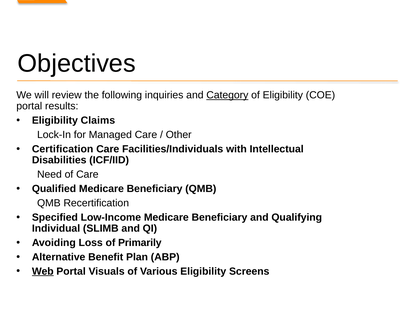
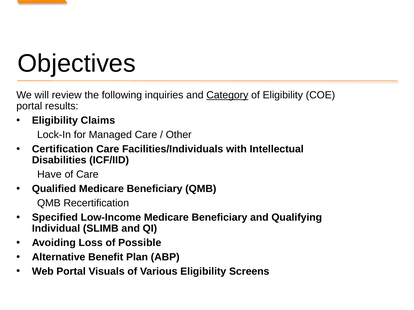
Need: Need -> Have
Primarily: Primarily -> Possible
Web underline: present -> none
